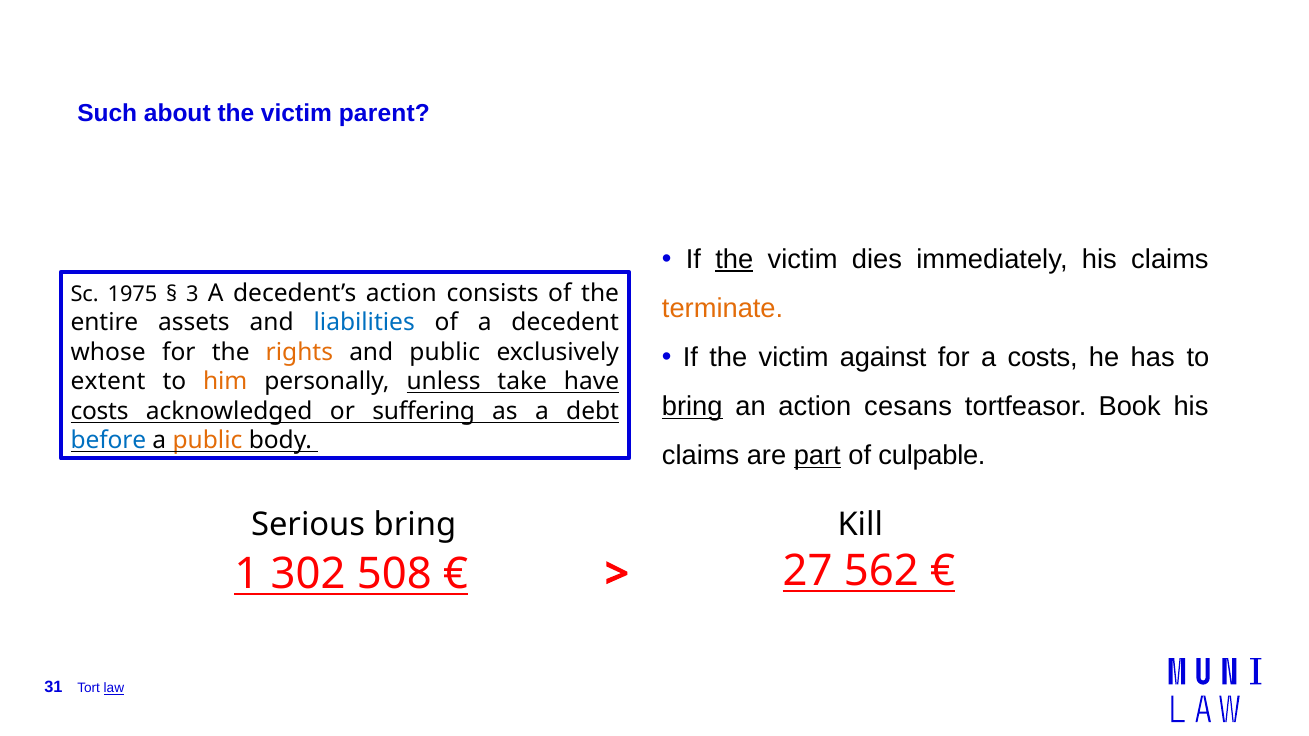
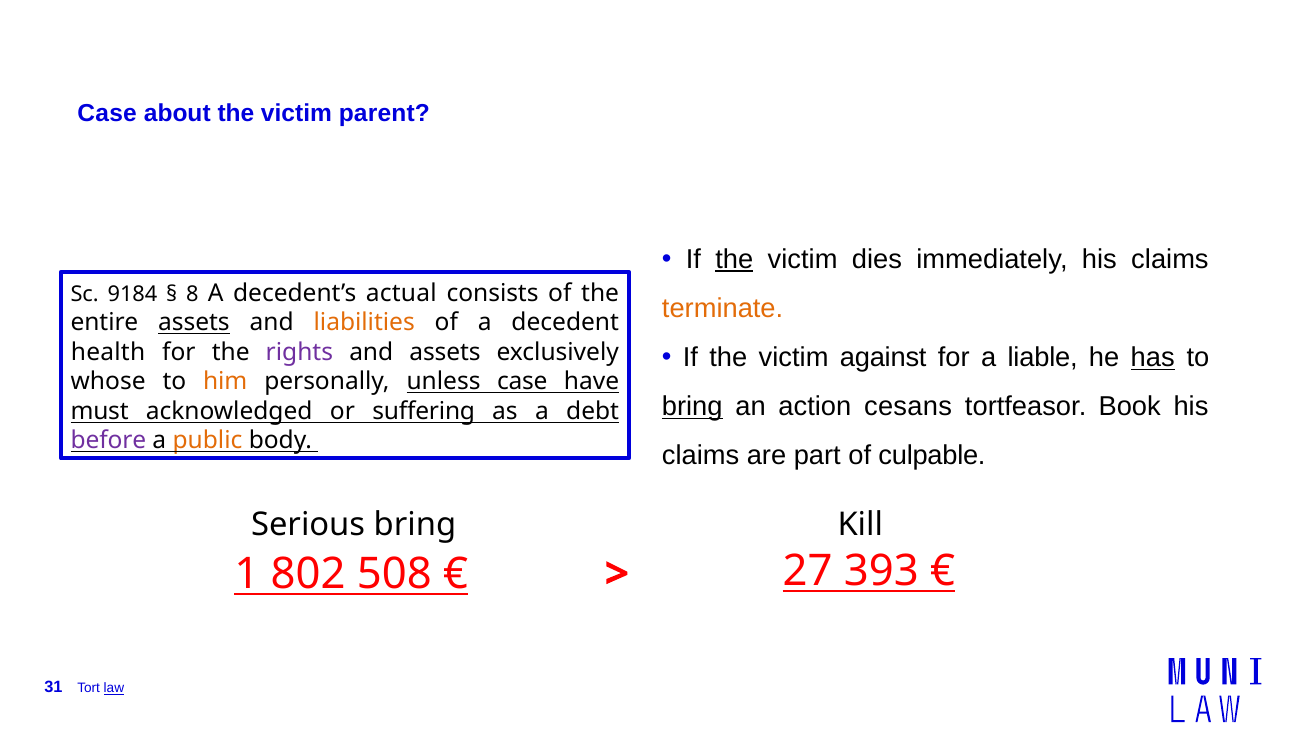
Such at (107, 113): Such -> Case
1975: 1975 -> 9184
3: 3 -> 8
decedent’s action: action -> actual
assets at (194, 323) underline: none -> present
liabilities colour: blue -> orange
a costs: costs -> liable
has underline: none -> present
whose: whose -> health
rights colour: orange -> purple
and public: public -> assets
extent: extent -> whose
unless take: take -> case
costs at (100, 411): costs -> must
before colour: blue -> purple
part underline: present -> none
562: 562 -> 393
302: 302 -> 802
